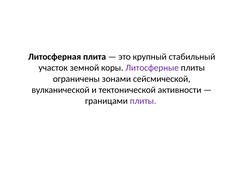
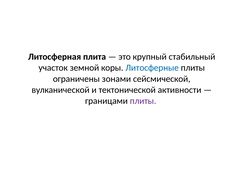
Литосферные colour: purple -> blue
